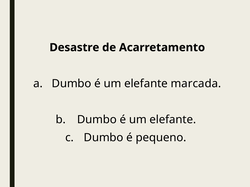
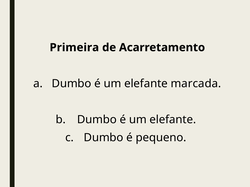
Desastre: Desastre -> Primeira
